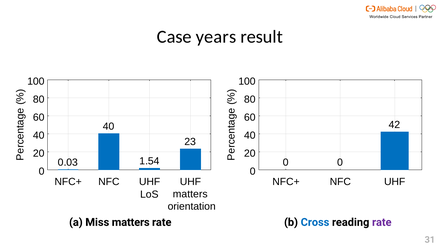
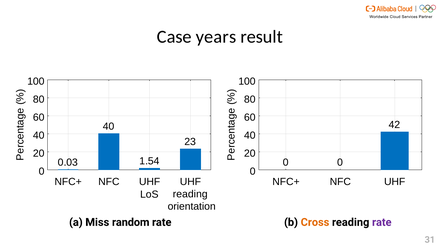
matters at (190, 194): matters -> reading
Miss matters: matters -> random
Cross colour: blue -> orange
